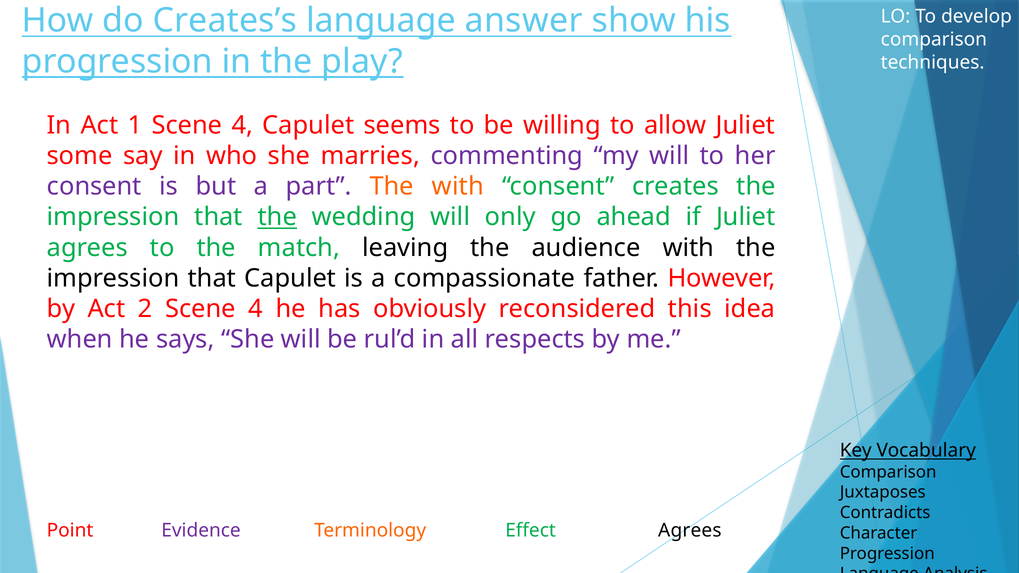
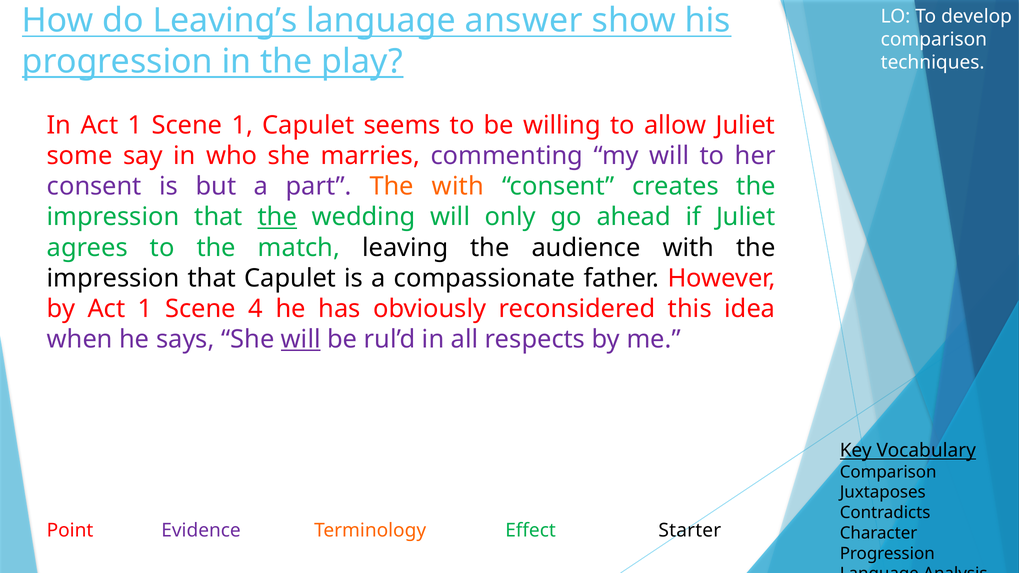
Creates’s: Creates’s -> Leaving’s
1 Scene 4: 4 -> 1
by Act 2: 2 -> 1
will at (301, 339) underline: none -> present
Effect Agrees: Agrees -> Starter
